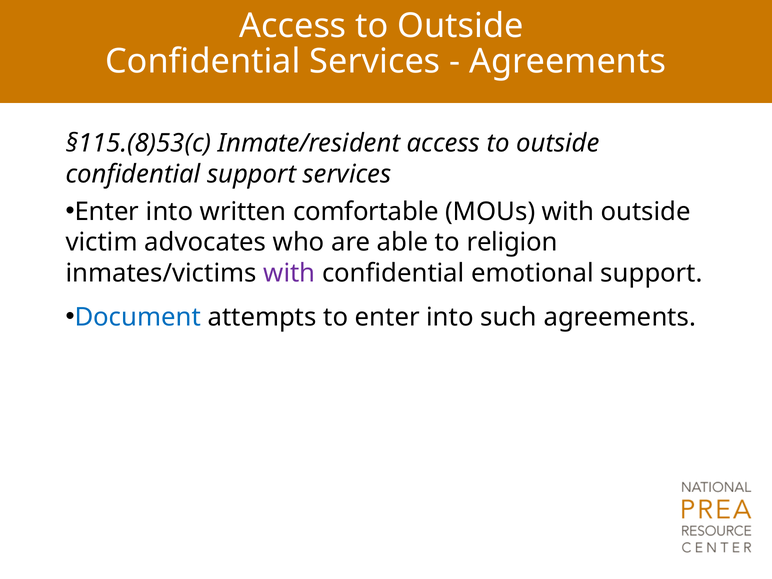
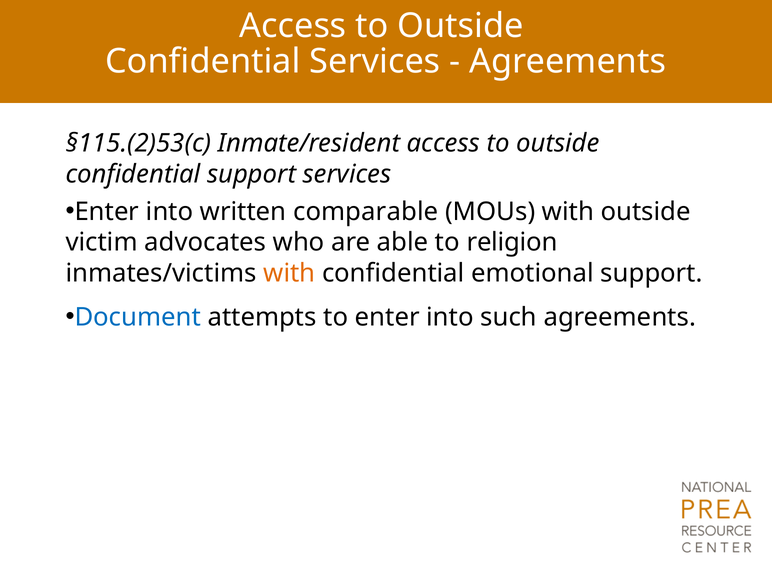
§115.(8)53(c: §115.(8)53(c -> §115.(2)53(c
comfortable: comfortable -> comparable
with at (289, 273) colour: purple -> orange
